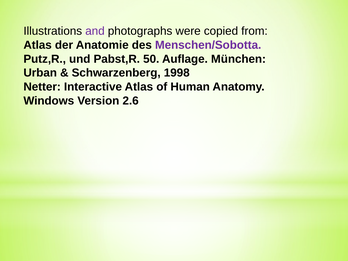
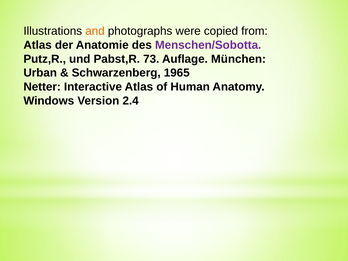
and colour: purple -> orange
50: 50 -> 73
1998: 1998 -> 1965
2.6: 2.6 -> 2.4
